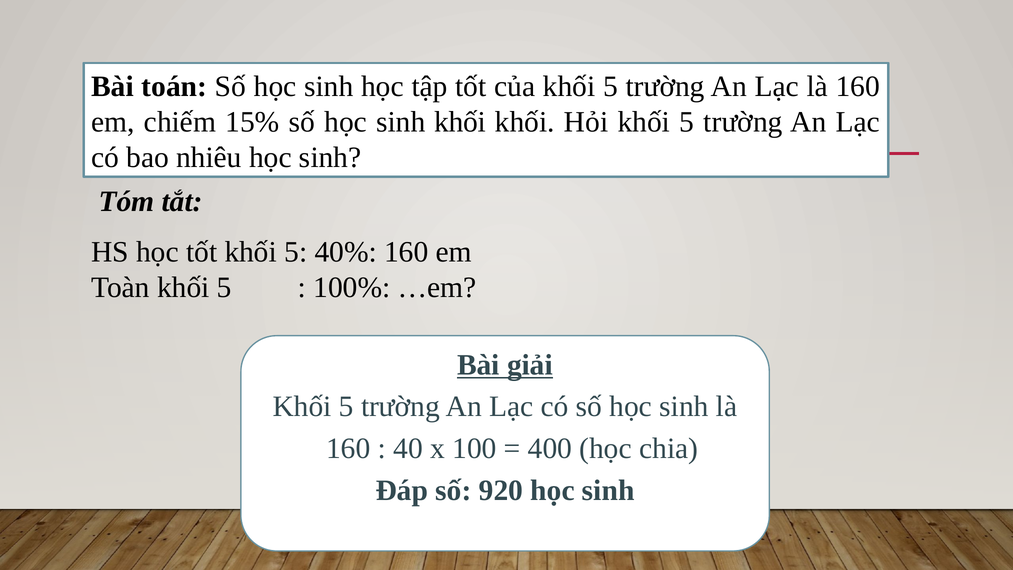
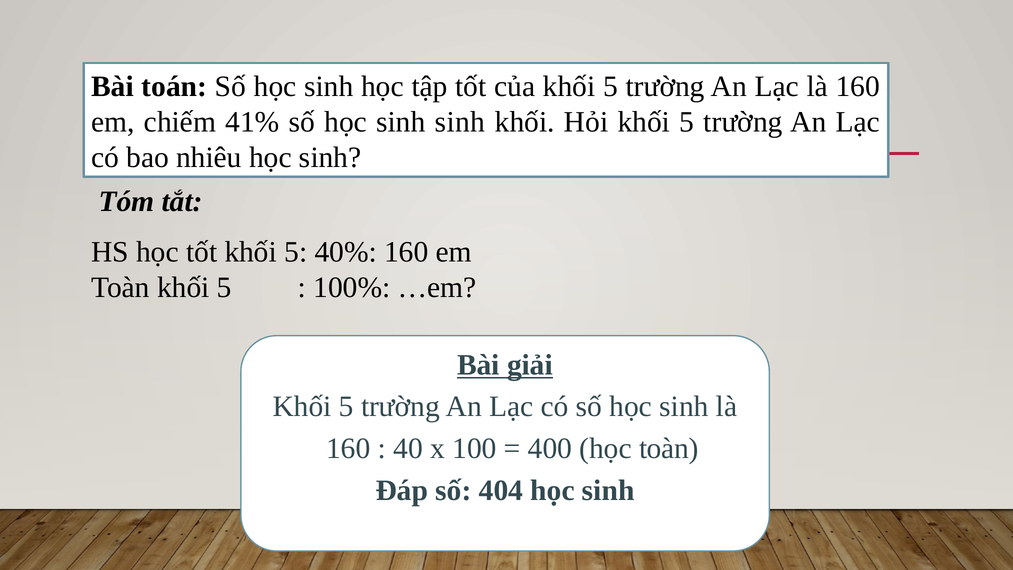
15%: 15% -> 41%
sinh khối: khối -> sinh
học chia: chia -> toàn
920: 920 -> 404
